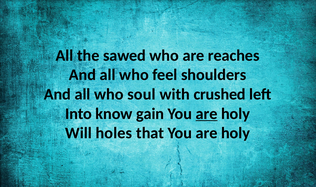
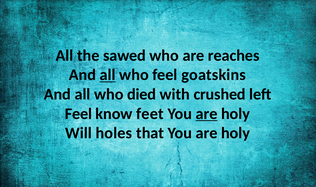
all at (108, 75) underline: none -> present
shoulders: shoulders -> goatskins
soul: soul -> died
Into at (79, 114): Into -> Feel
gain: gain -> feet
